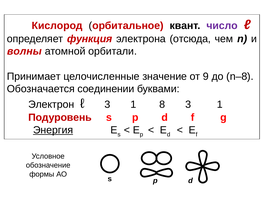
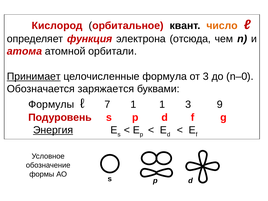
число colour: purple -> orange
волны: волны -> атома
Принимает underline: none -> present
значение: значение -> формула
от 9: 9 -> 3
n–8: n–8 -> n–0
соединении: соединении -> заряжается
Электрон: Электрон -> Формулы
ℓ 3: 3 -> 7
1 8: 8 -> 1
1 at (220, 104): 1 -> 9
